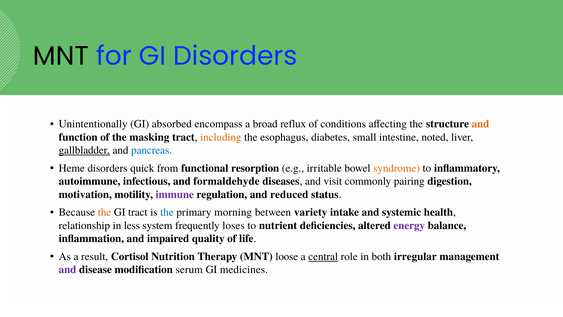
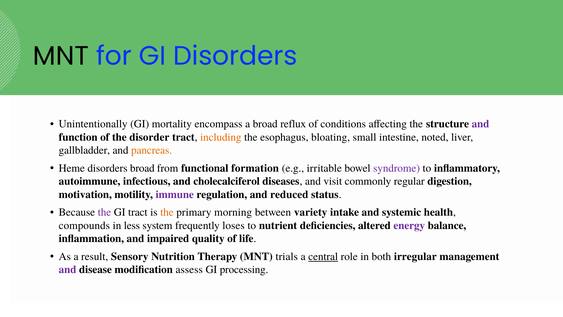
absorbed: absorbed -> mortality
and at (481, 124) colour: orange -> purple
masking: masking -> disorder
diabetes: diabetes -> bloating
gallbladder underline: present -> none
pancreas colour: blue -> orange
disorders quick: quick -> broad
resorption: resorption -> formation
syndrome colour: orange -> purple
formaldehyde: formaldehyde -> cholecalciferol
pairing: pairing -> regular
the at (104, 212) colour: orange -> purple
the at (167, 212) colour: blue -> orange
relationship: relationship -> compounds
Cortisol: Cortisol -> Sensory
loose: loose -> trials
serum: serum -> assess
medicines: medicines -> processing
